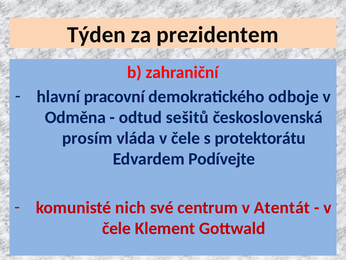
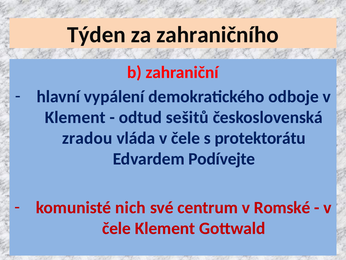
prezidentem: prezidentem -> zahraničního
pracovní: pracovní -> vypálení
Odměna at (75, 117): Odměna -> Klement
prosím: prosím -> zradou
Atentát: Atentát -> Romské
